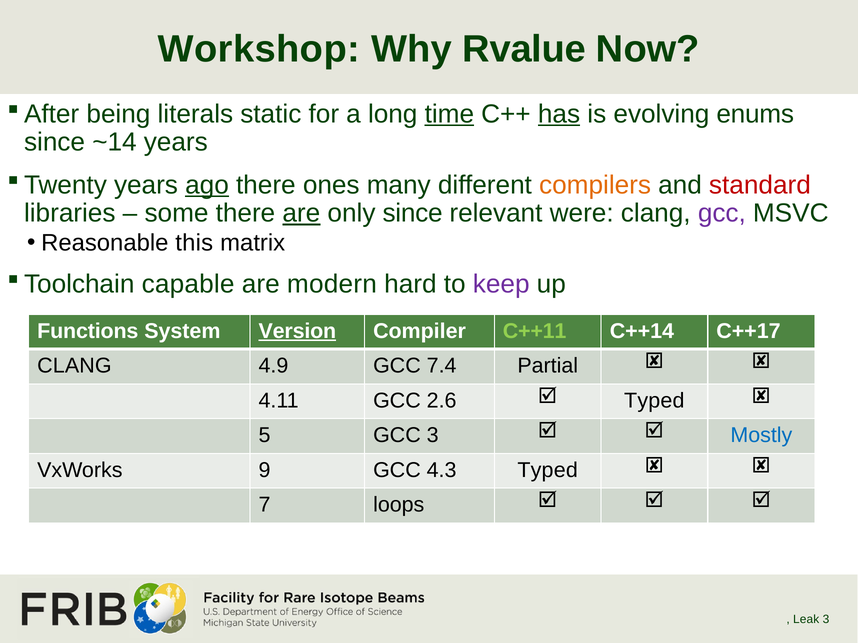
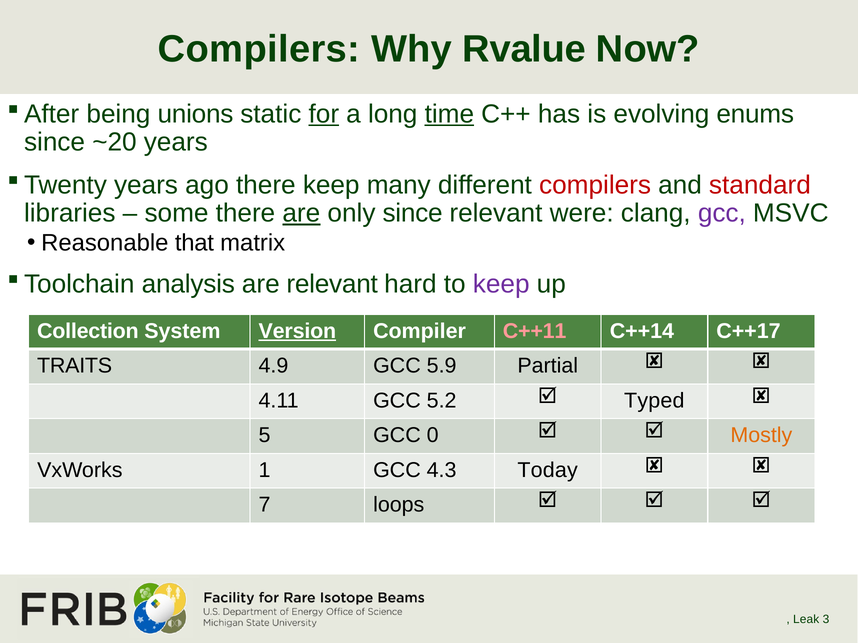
Workshop at (259, 49): Workshop -> Compilers
literals: literals -> unions
for underline: none -> present
has underline: present -> none
~14: ~14 -> ~20
ago underline: present -> none
there ones: ones -> keep
compilers at (595, 185) colour: orange -> red
this: this -> that
capable: capable -> analysis
are modern: modern -> relevant
Functions: Functions -> Collection
C++11 colour: light green -> pink
CLANG at (74, 366): CLANG -> TRAITS
7.4: 7.4 -> 5.9
2.6: 2.6 -> 5.2
GCC 3: 3 -> 0
Mostly colour: blue -> orange
9: 9 -> 1
4.3 Typed: Typed -> Today
